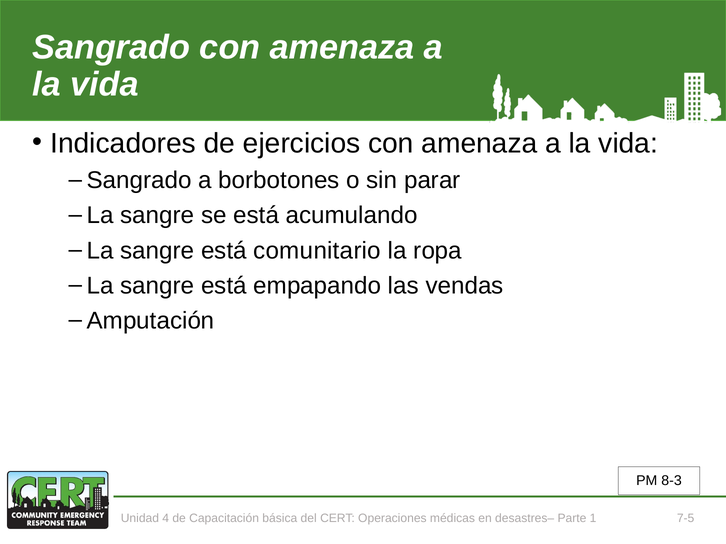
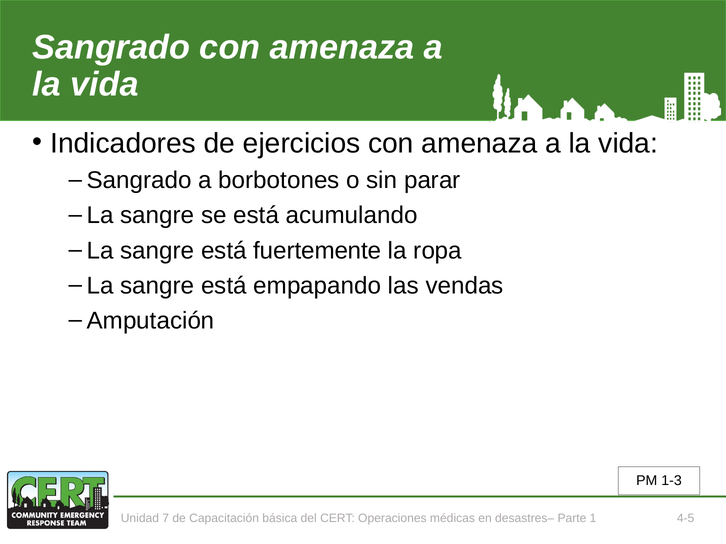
comunitario: comunitario -> fuertemente
8-3: 8-3 -> 1-3
4: 4 -> 7
7-5: 7-5 -> 4-5
